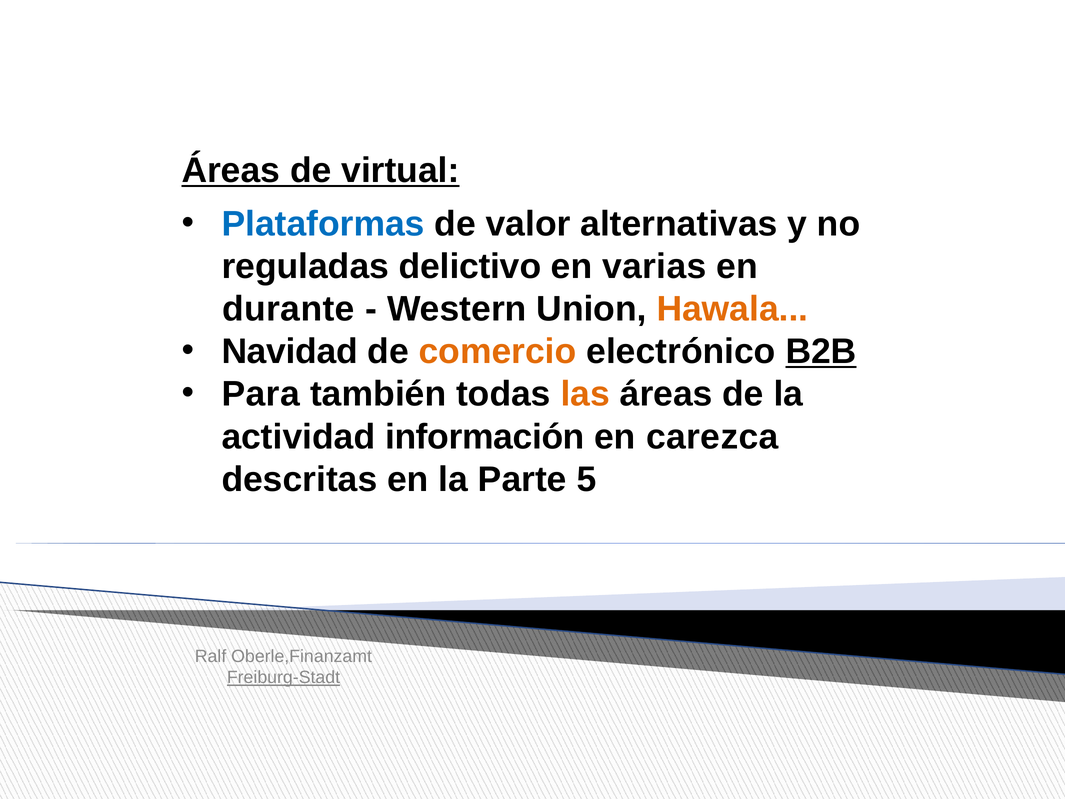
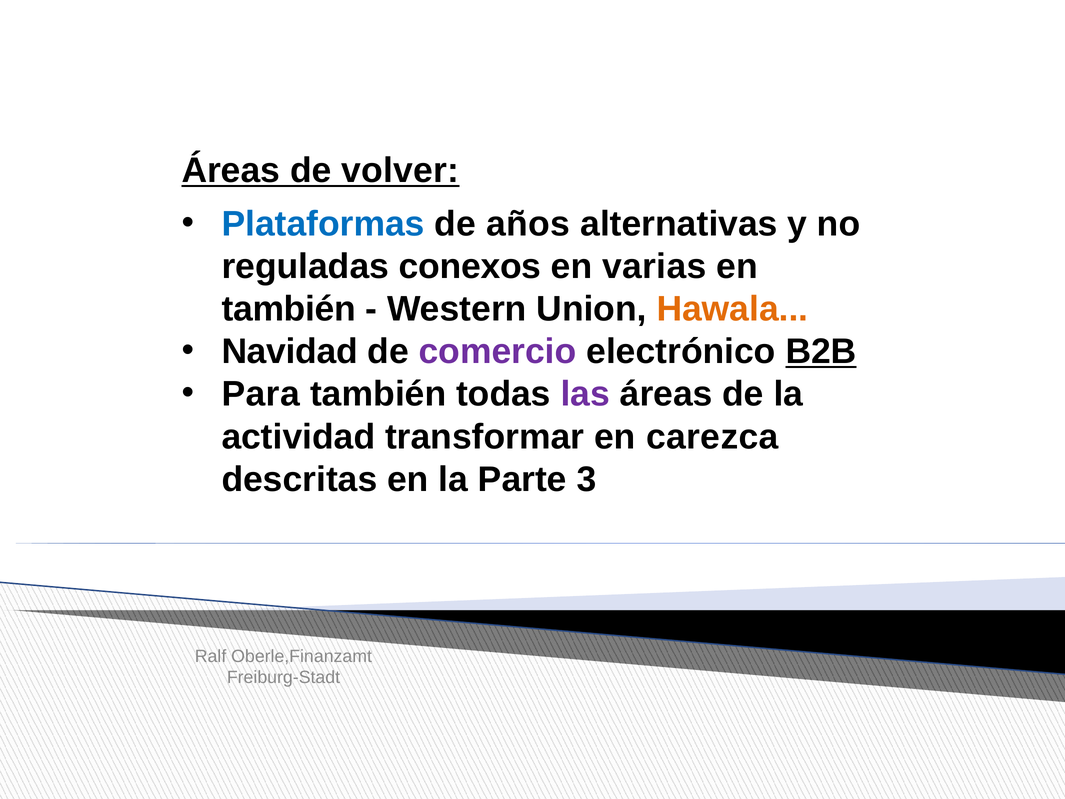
virtual: virtual -> volver
valor: valor -> años
delictivo: delictivo -> conexos
durante at (288, 309): durante -> también
comercio colour: orange -> purple
las colour: orange -> purple
información: información -> transformar
5: 5 -> 3
Freiburg-Stadt underline: present -> none
